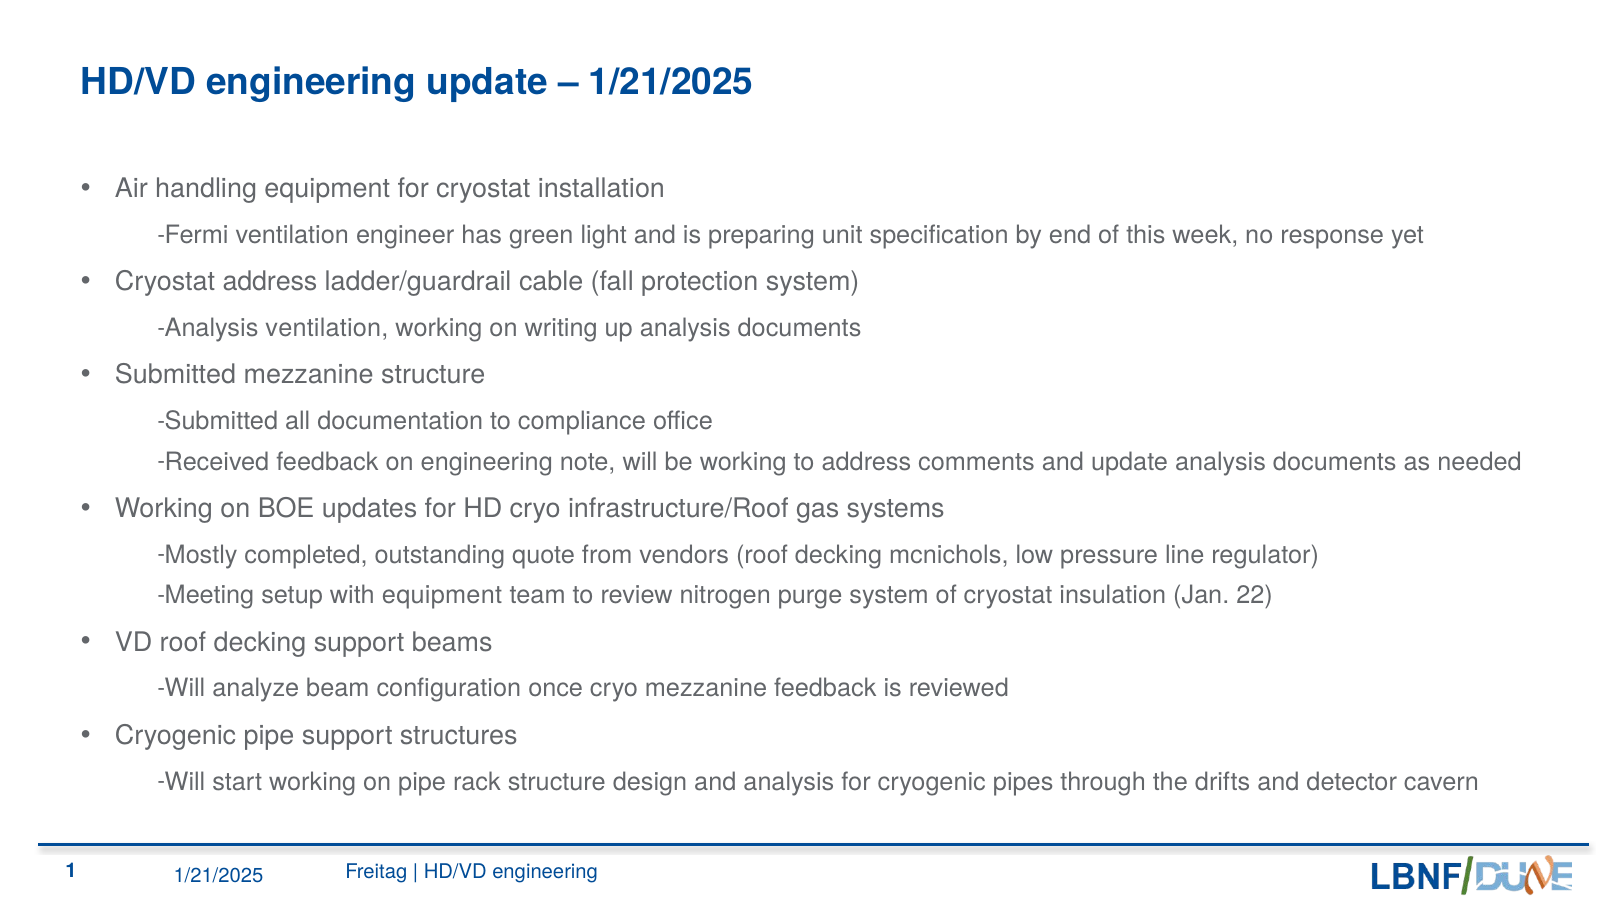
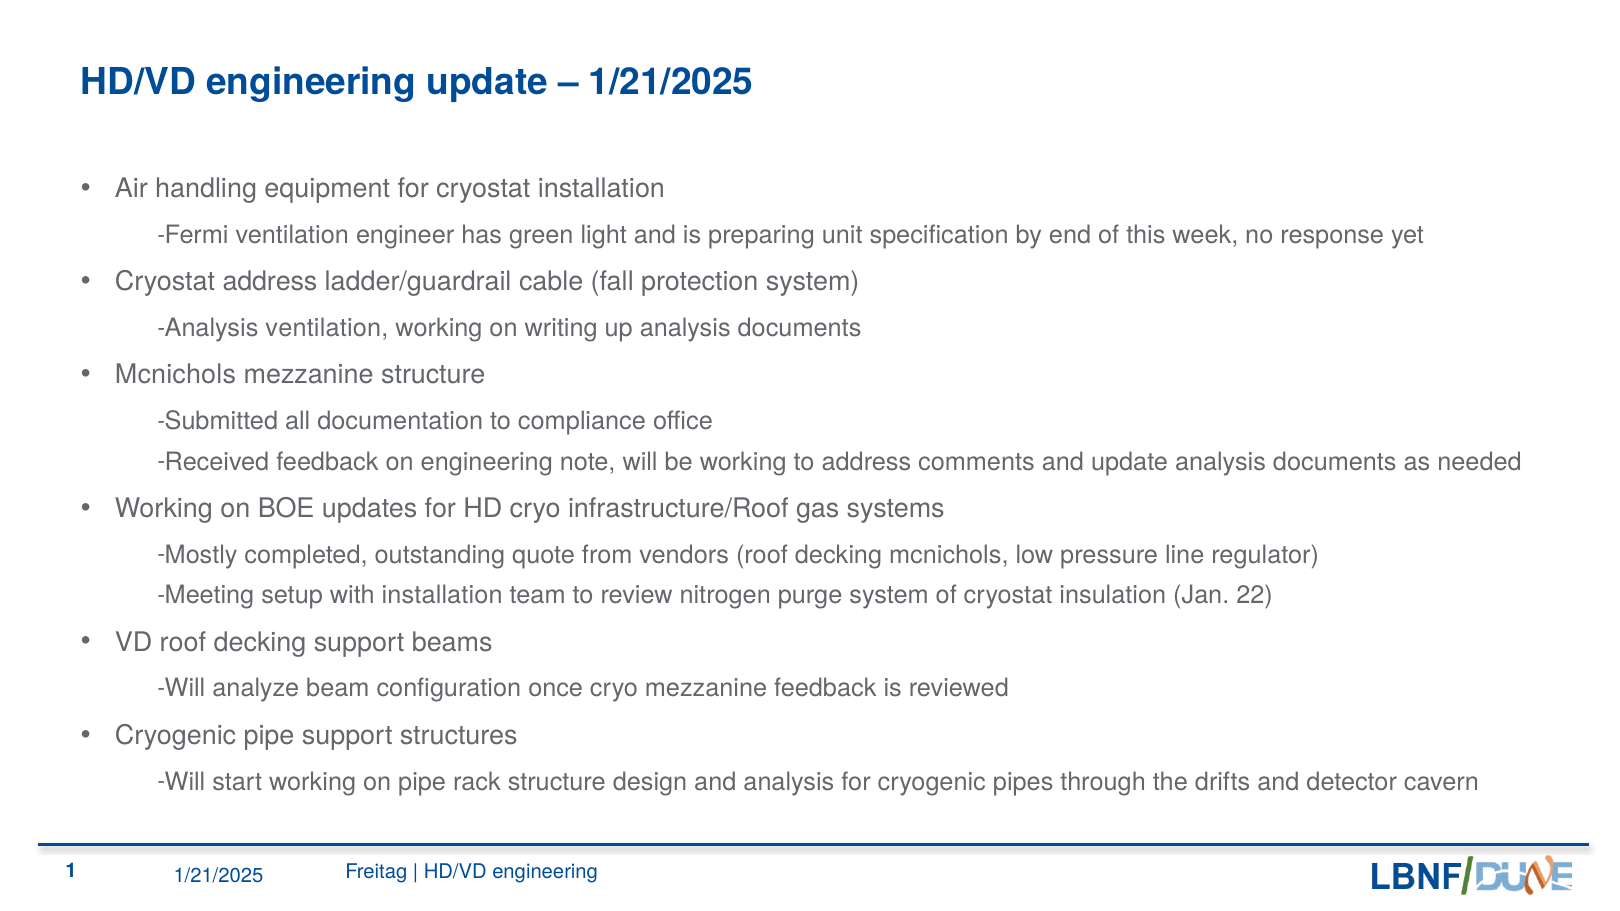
Submitted at (176, 375): Submitted -> Mcnichols
with equipment: equipment -> installation
